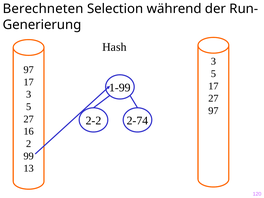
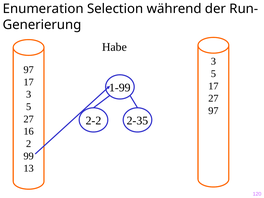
Berechneten: Berechneten -> Enumeration
Hash: Hash -> Habe
2-74: 2-74 -> 2-35
